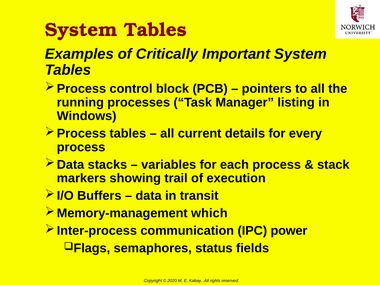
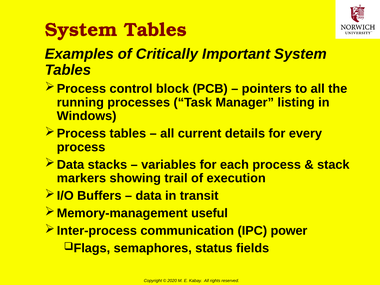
which: which -> useful
